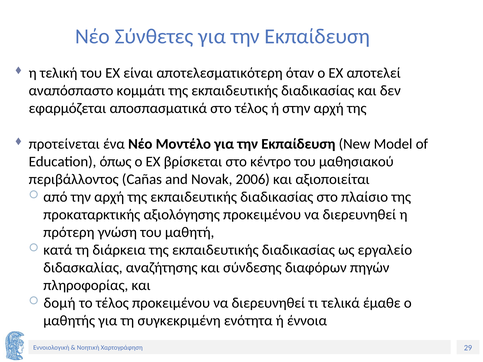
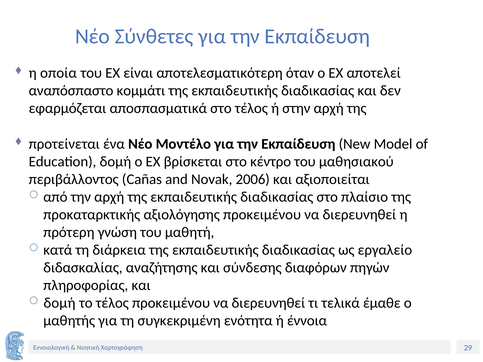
τελική: τελική -> οποία
Education όπως: όπως -> δομή
